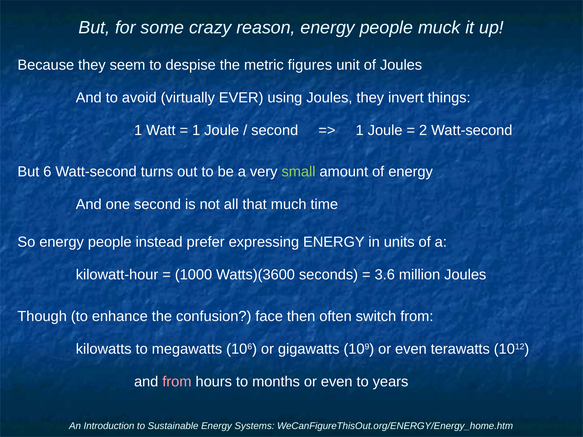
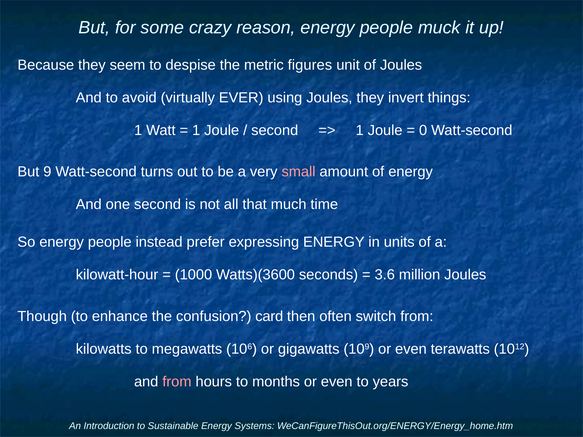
2: 2 -> 0
6: 6 -> 9
small colour: light green -> pink
face: face -> card
